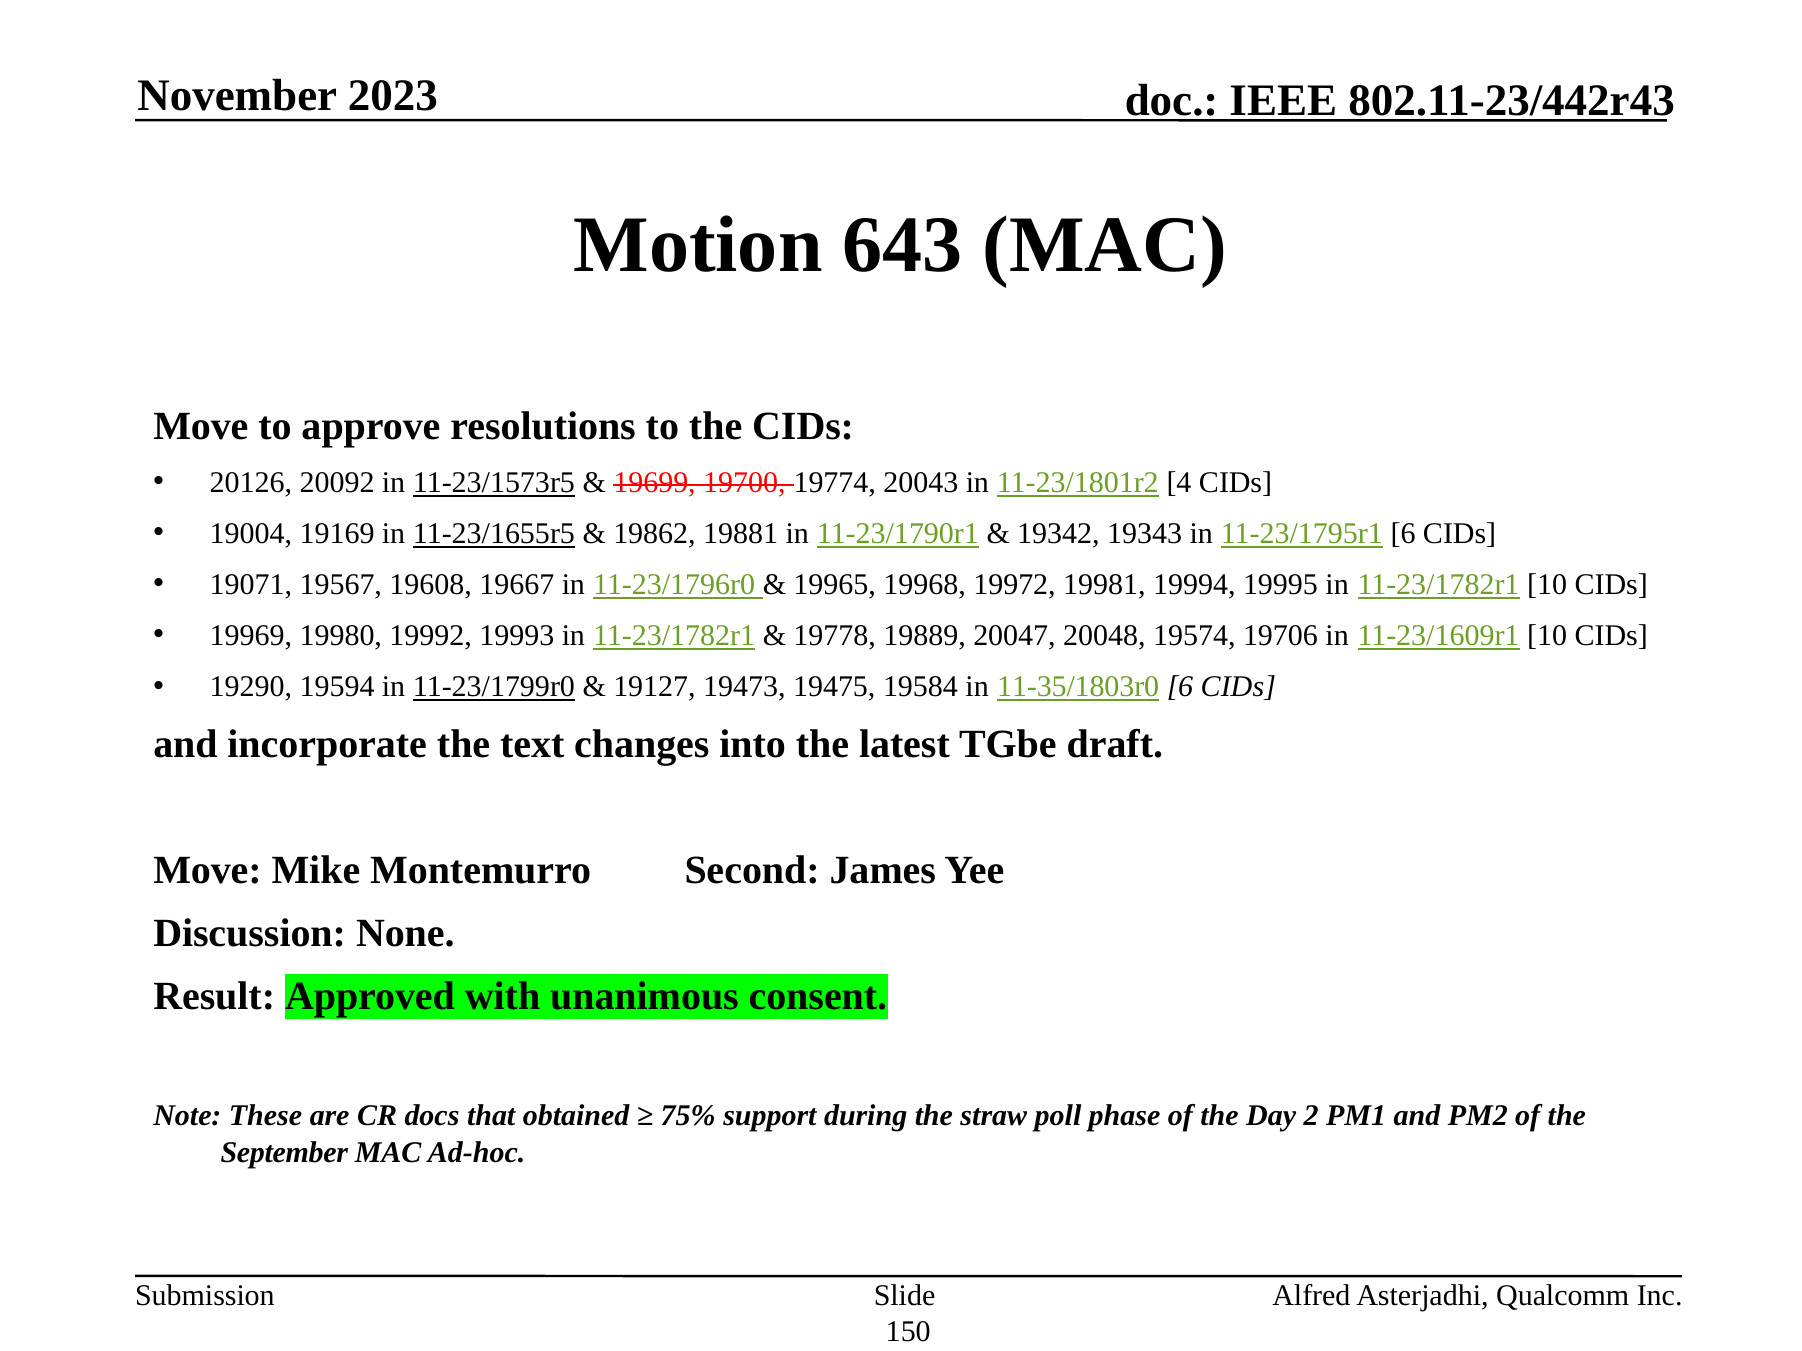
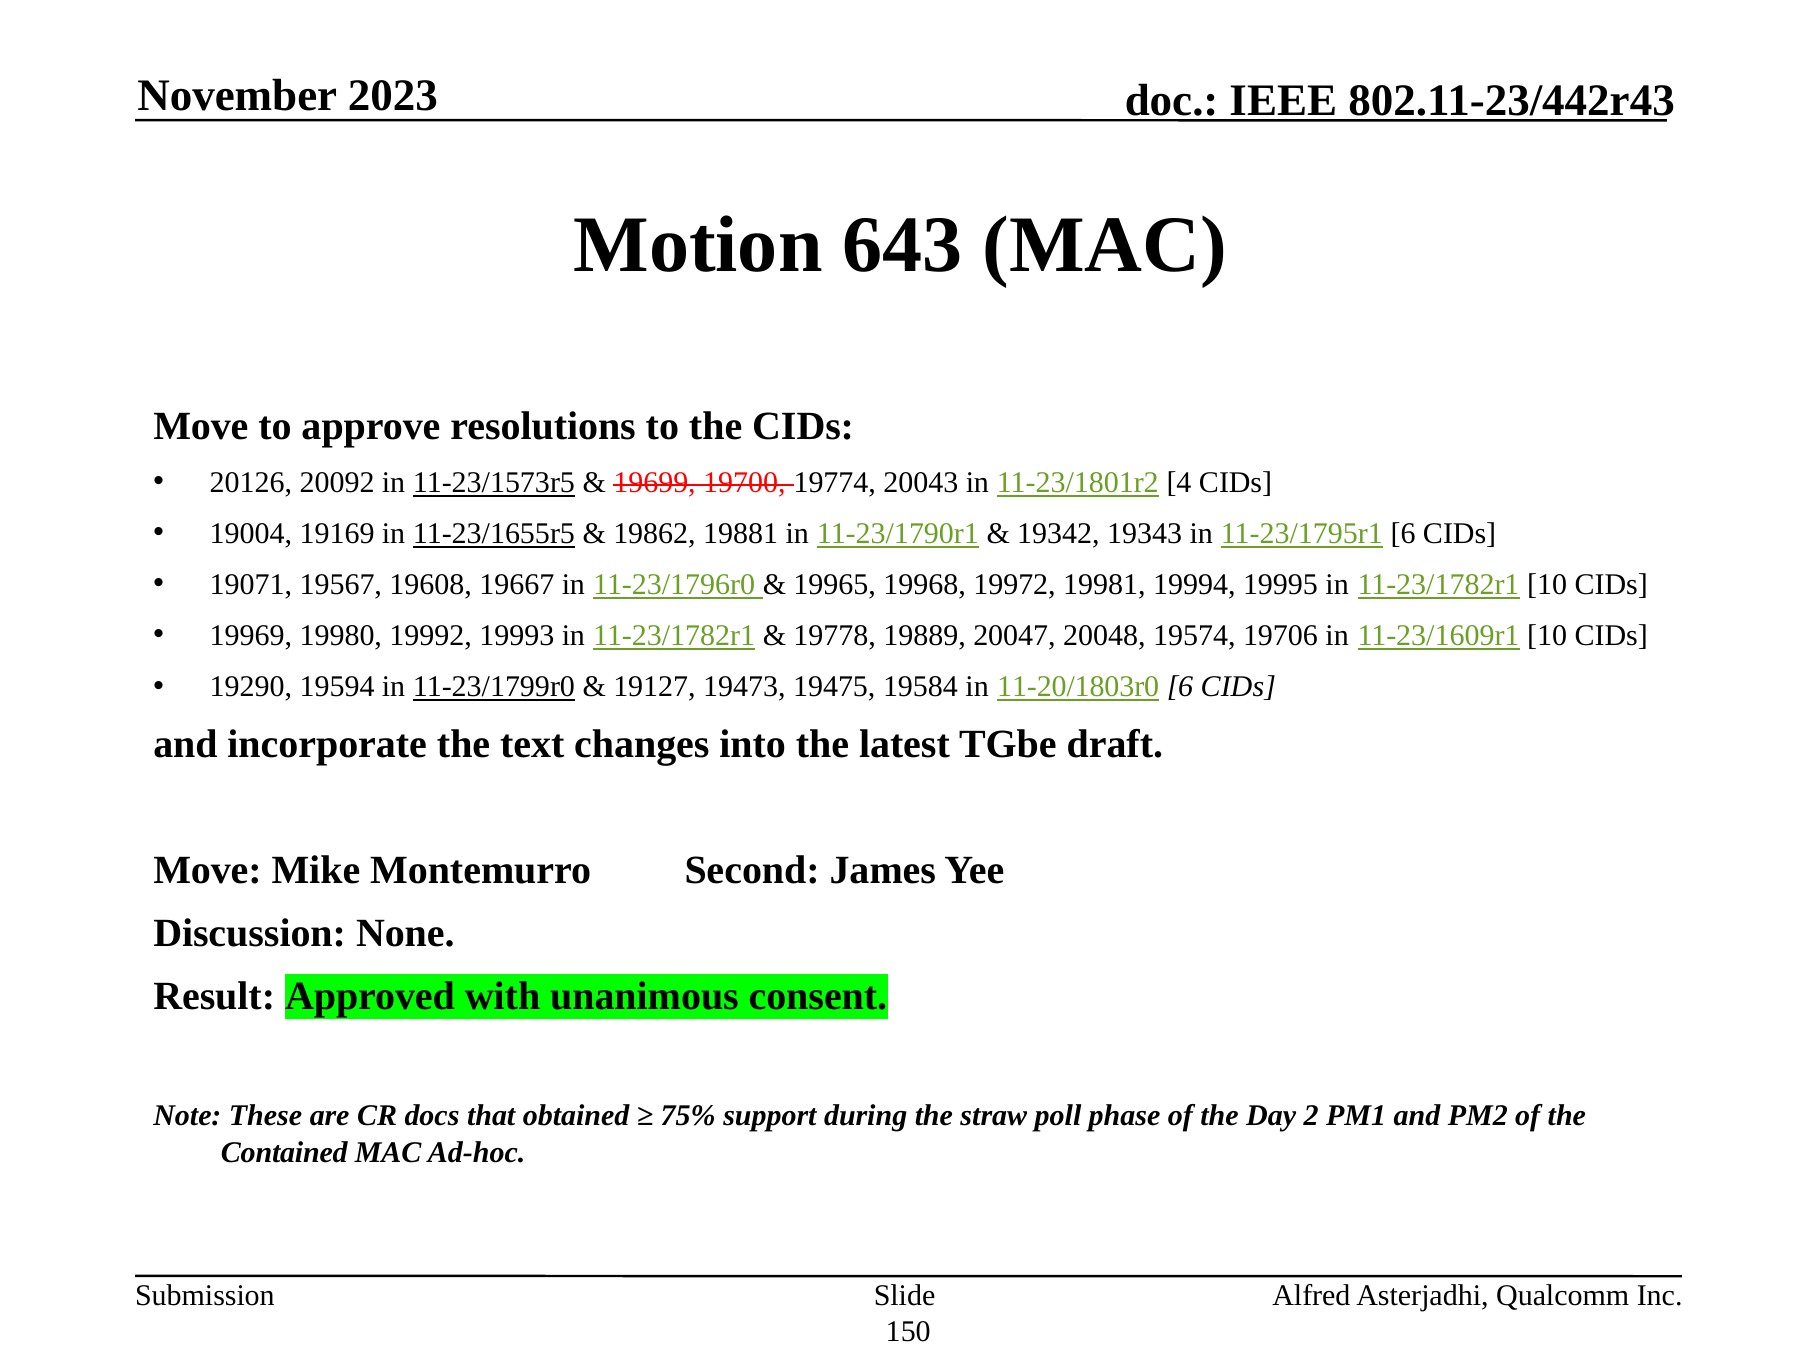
11-35/1803r0: 11-35/1803r0 -> 11-20/1803r0
September: September -> Contained
